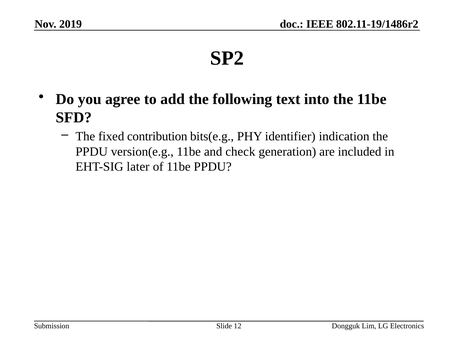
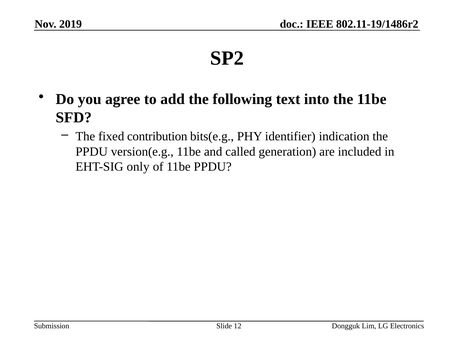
check: check -> called
later: later -> only
